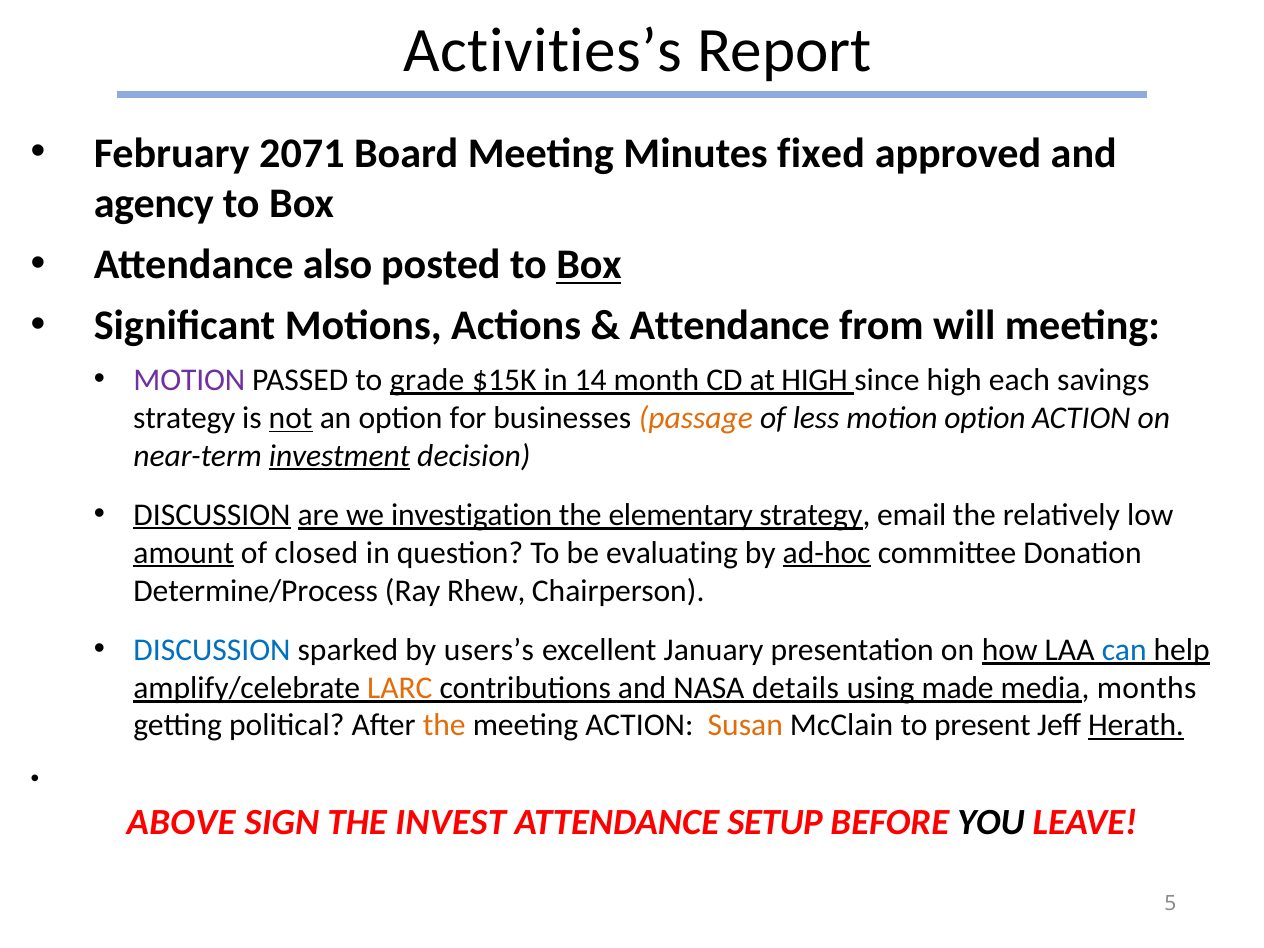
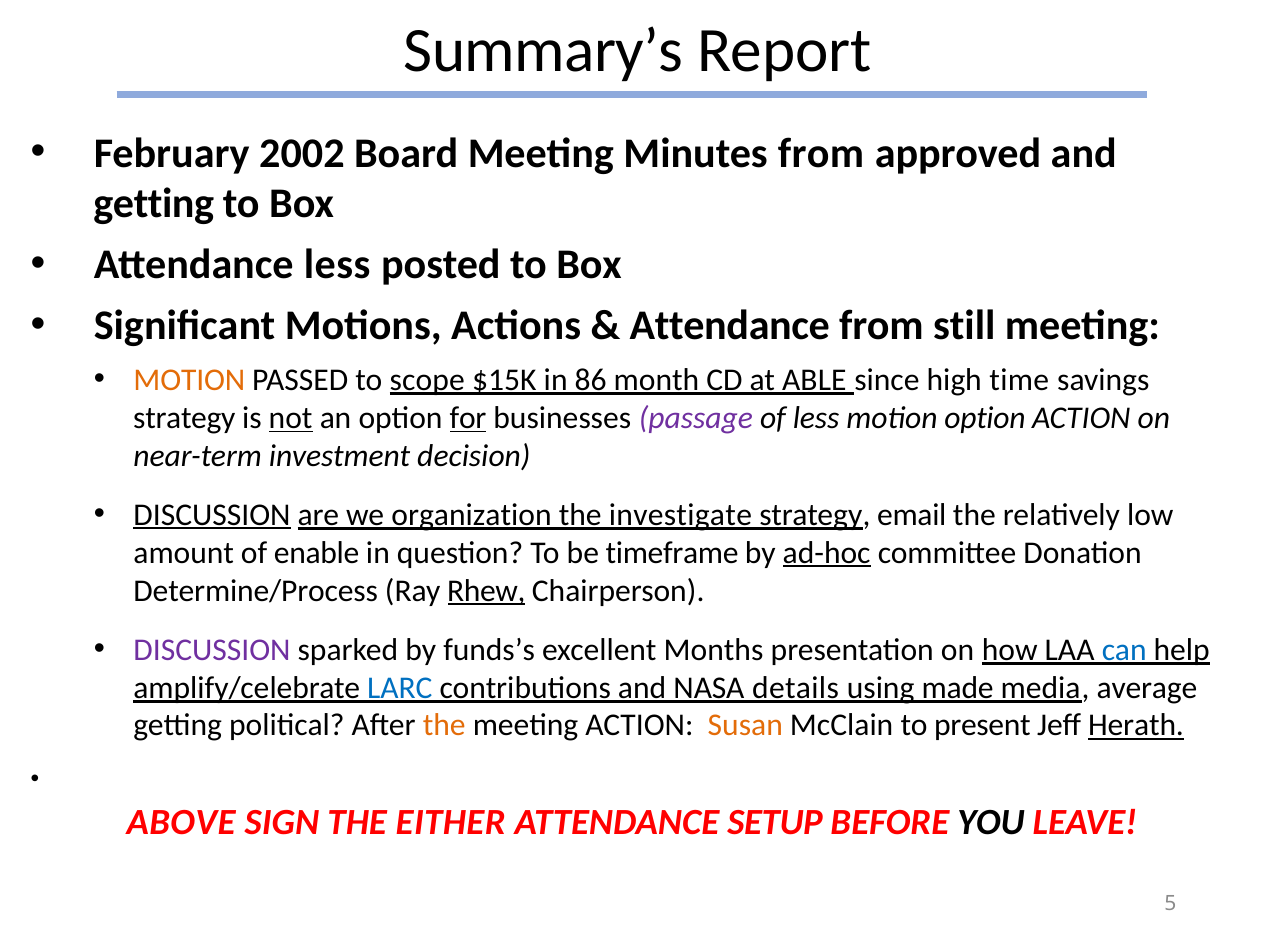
Activities’s: Activities’s -> Summary’s
2071: 2071 -> 2002
Minutes fixed: fixed -> from
agency at (154, 204): agency -> getting
Attendance also: also -> less
Box at (589, 265) underline: present -> none
will: will -> still
MOTION at (189, 380) colour: purple -> orange
grade: grade -> scope
14: 14 -> 86
at HIGH: HIGH -> ABLE
each: each -> time
for underline: none -> present
passage colour: orange -> purple
investment underline: present -> none
investigation: investigation -> organization
elementary: elementary -> investigate
amount underline: present -> none
closed: closed -> enable
evaluating: evaluating -> timeframe
Rhew underline: none -> present
DISCUSSION at (212, 650) colour: blue -> purple
users’s: users’s -> funds’s
January: January -> Months
LARC colour: orange -> blue
months: months -> average
INVEST: INVEST -> EITHER
